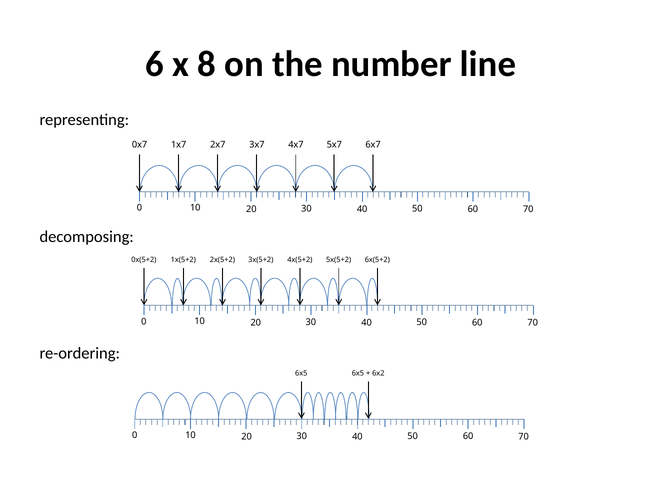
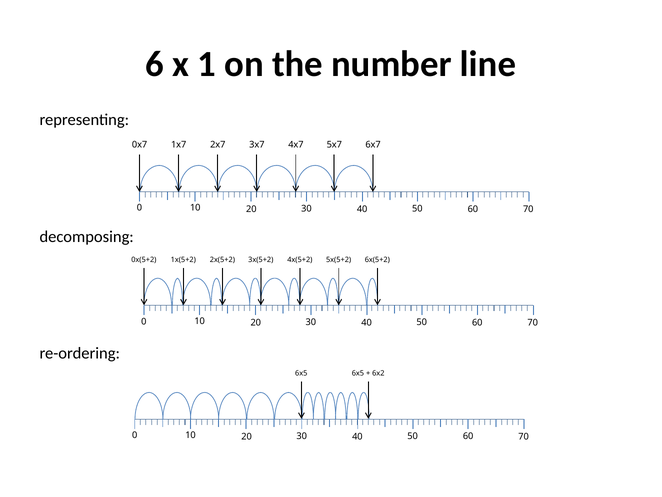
8: 8 -> 1
